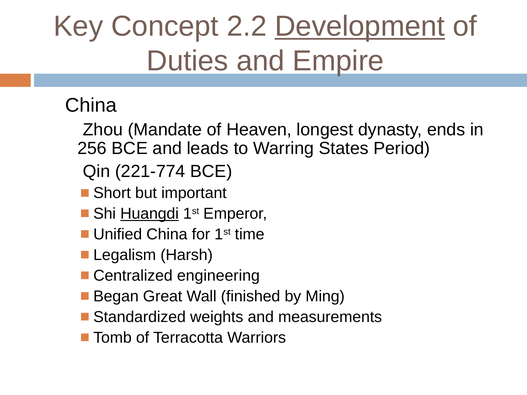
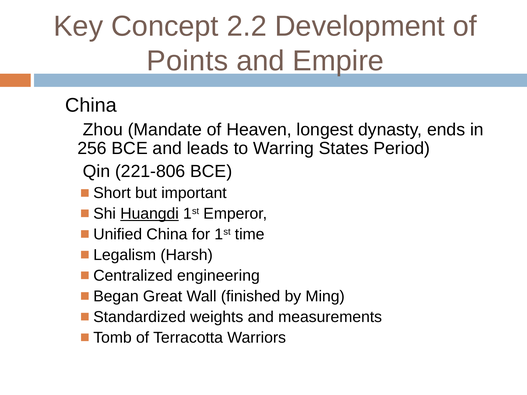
Development underline: present -> none
Duties: Duties -> Points
221-774: 221-774 -> 221-806
